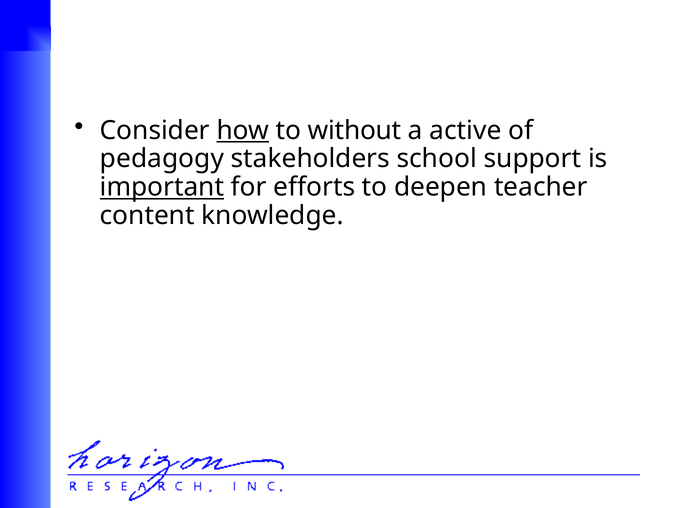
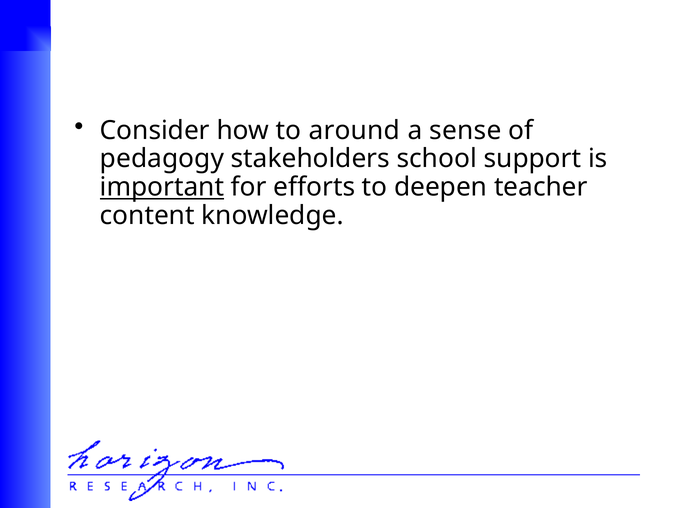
how underline: present -> none
without: without -> around
active: active -> sense
